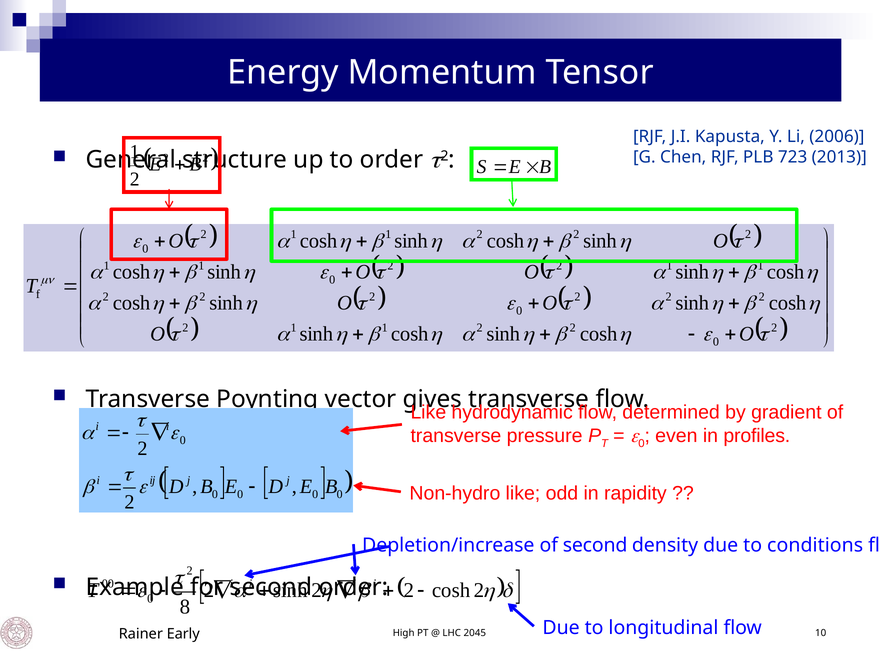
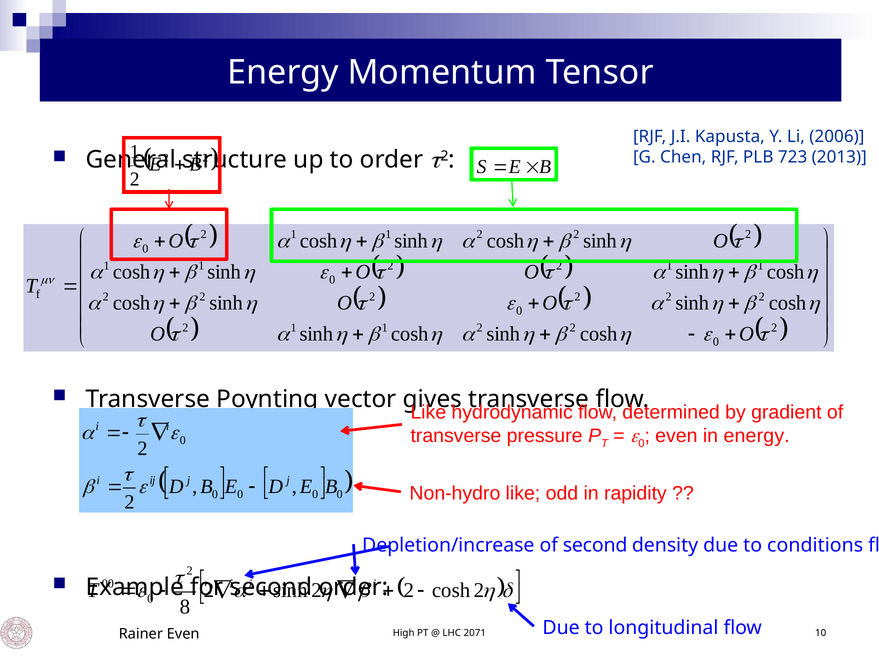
in profiles: profiles -> energy
Rainer Early: Early -> Even
2045: 2045 -> 2071
